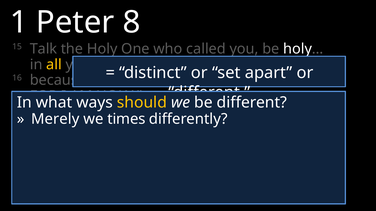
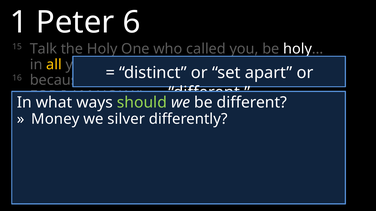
8: 8 -> 6
should colour: yellow -> light green
Merely: Merely -> Money
times: times -> silver
